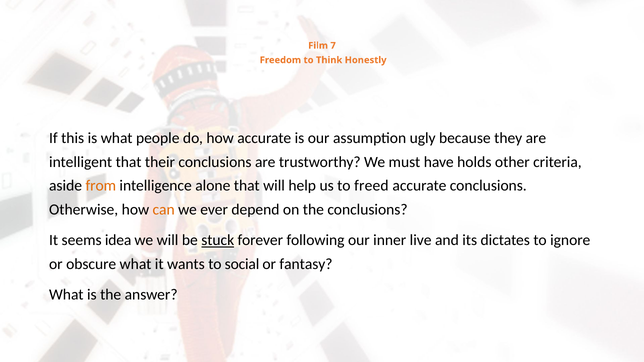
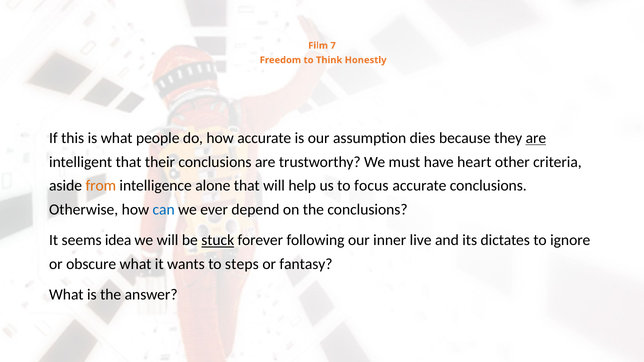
ugly: ugly -> dies
are at (536, 138) underline: none -> present
holds: holds -> heart
freed: freed -> focus
can colour: orange -> blue
social: social -> steps
